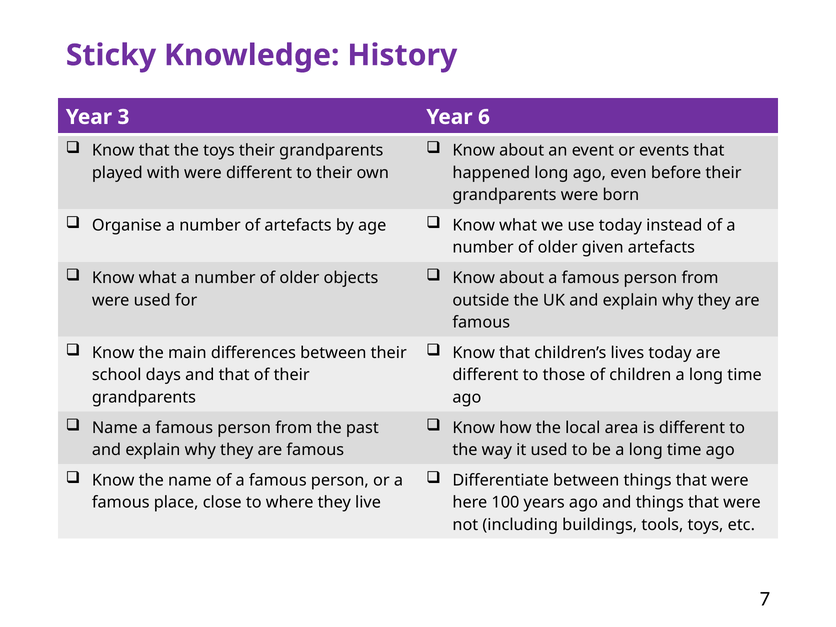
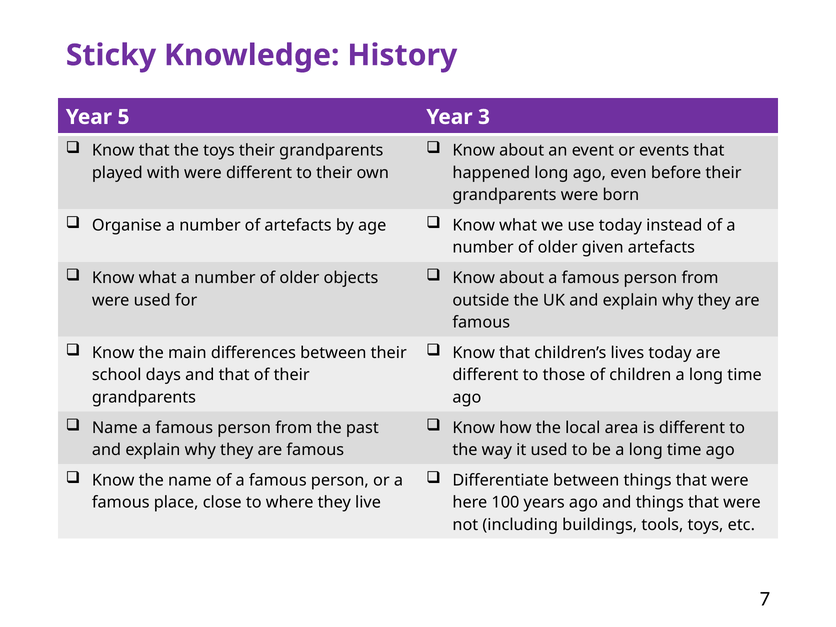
3: 3 -> 5
6: 6 -> 3
